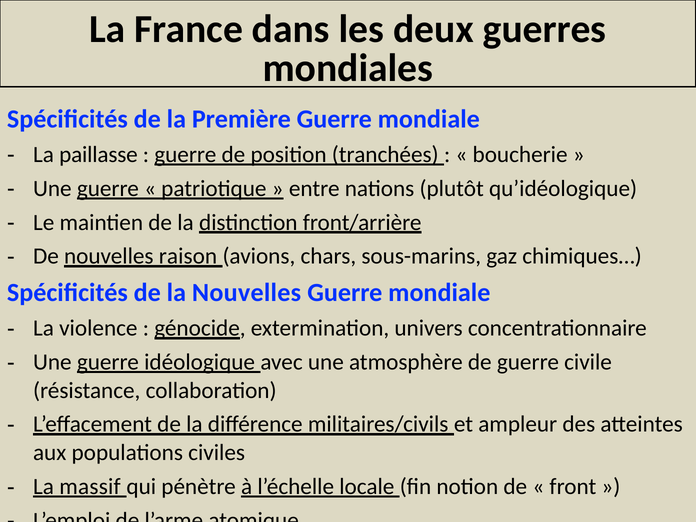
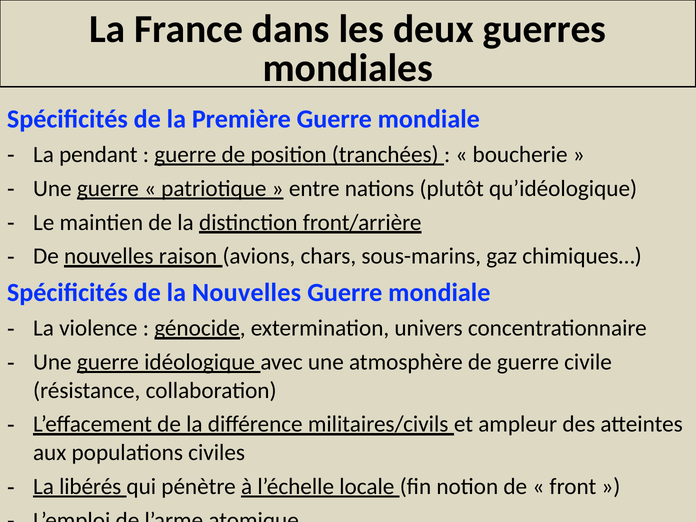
paillasse: paillasse -> pendant
massif: massif -> libérés
